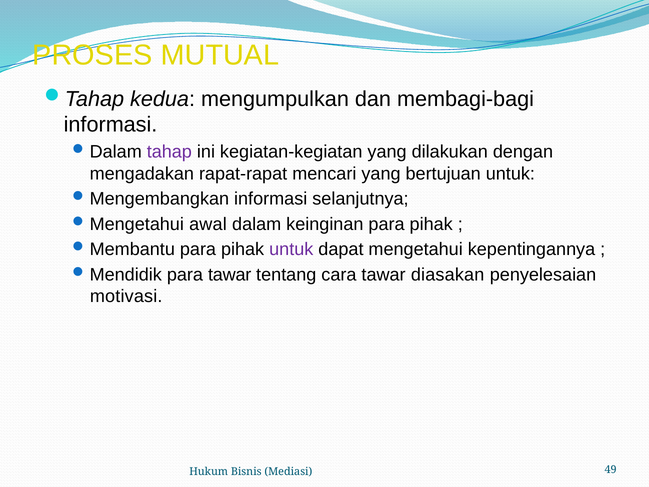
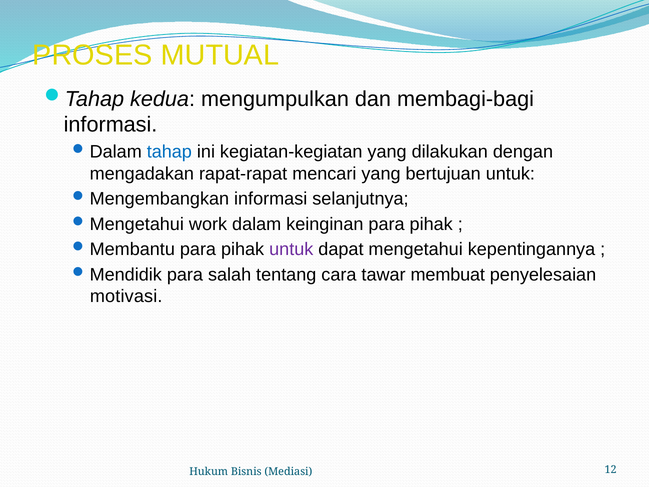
tahap colour: purple -> blue
awal: awal -> work
para tawar: tawar -> salah
diasakan: diasakan -> membuat
49: 49 -> 12
